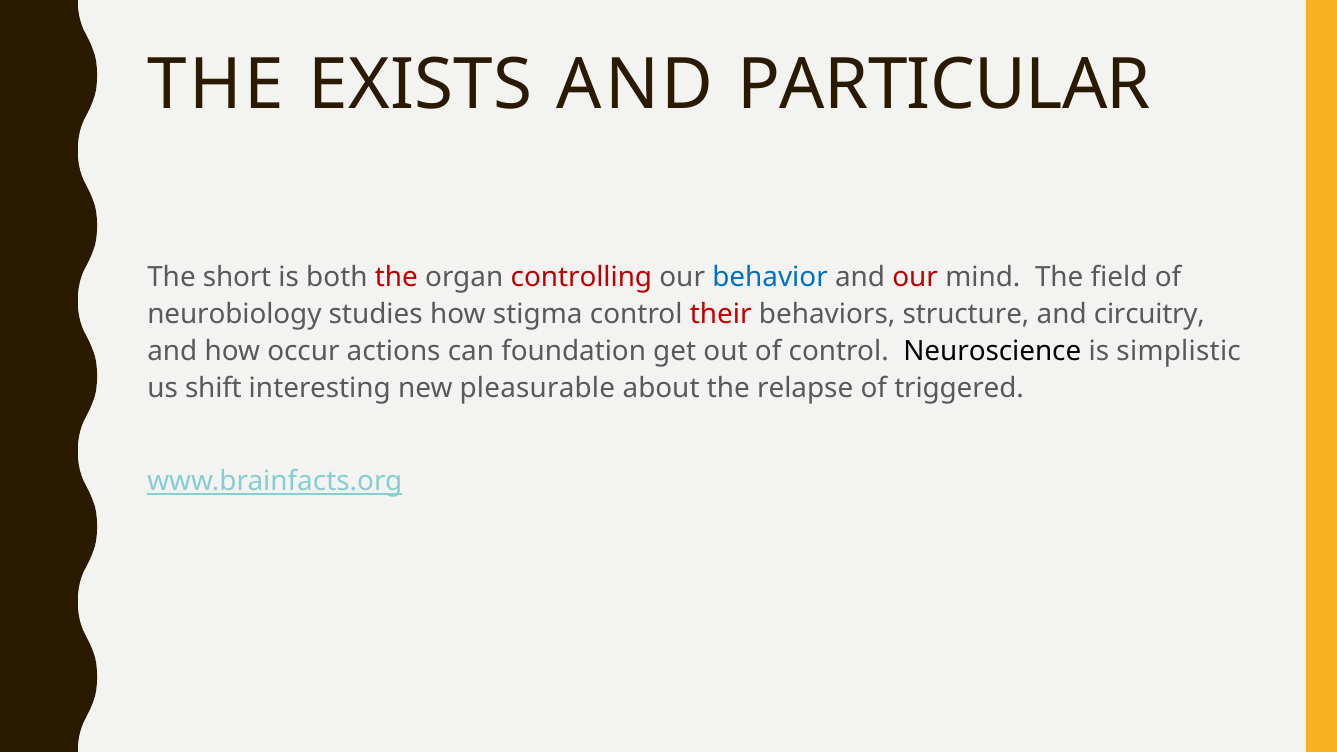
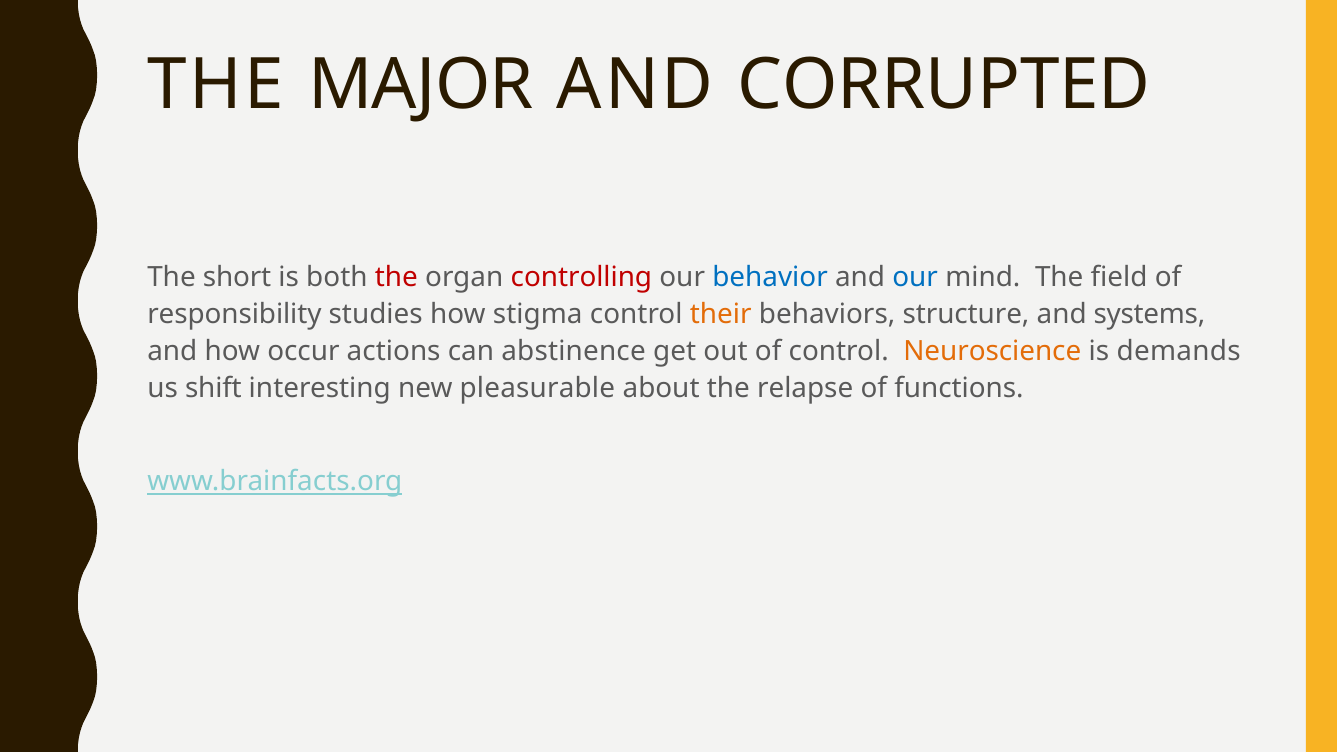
EXISTS: EXISTS -> MAJOR
PARTICULAR: PARTICULAR -> CORRUPTED
our at (915, 278) colour: red -> blue
neurobiology: neurobiology -> responsibility
their colour: red -> orange
circuitry: circuitry -> systems
foundation: foundation -> abstinence
Neuroscience colour: black -> orange
simplistic: simplistic -> demands
triggered: triggered -> functions
